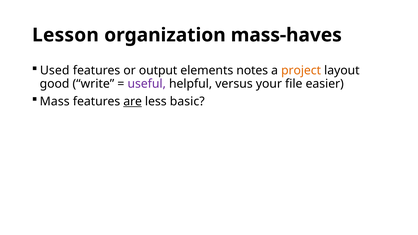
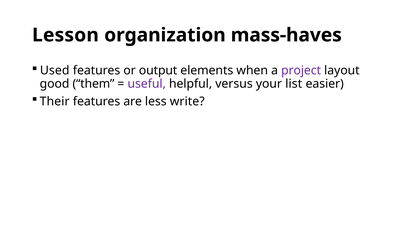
notes: notes -> when
project colour: orange -> purple
write: write -> them
file: file -> list
Mass: Mass -> Their
are underline: present -> none
basic: basic -> write
